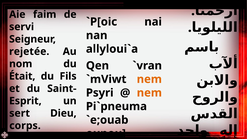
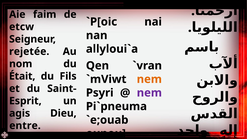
servi: servi -> etcw
nem at (149, 93) colour: orange -> purple
sert: sert -> agis
corps: corps -> entre
